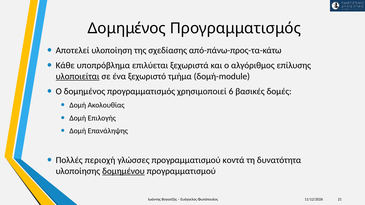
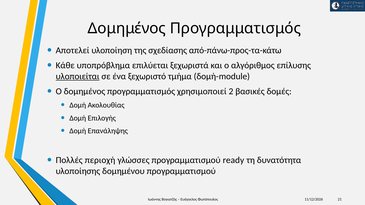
6: 6 -> 2
κοντά: κοντά -> ready
δομημένου underline: present -> none
